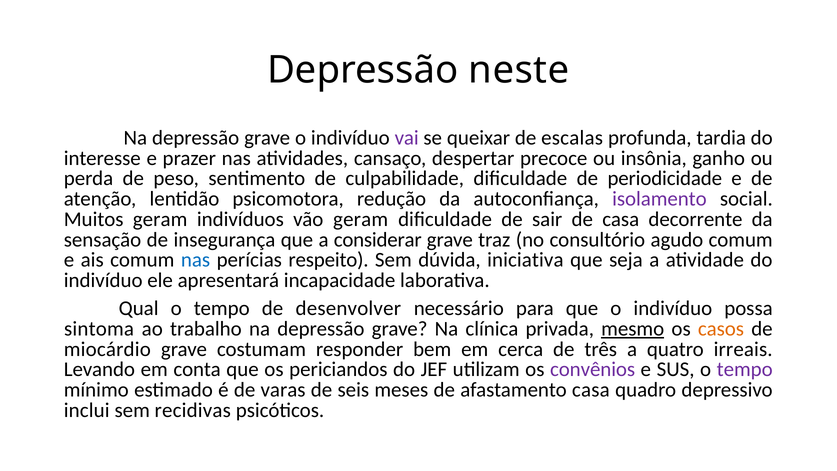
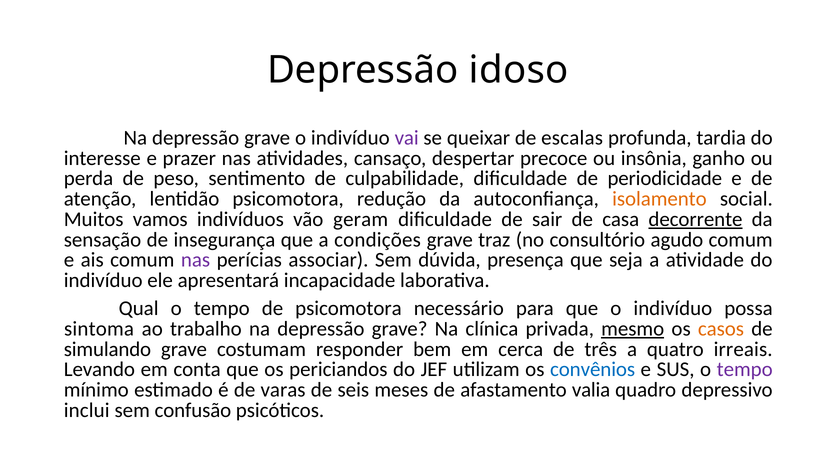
neste: neste -> idoso
isolamento colour: purple -> orange
Muitos geram: geram -> vamos
decorrente underline: none -> present
considerar: considerar -> condições
nas at (196, 260) colour: blue -> purple
respeito: respeito -> associar
iniciativa: iniciativa -> presença
de desenvolver: desenvolver -> psicomotora
miocárdio: miocárdio -> simulando
convênios colour: purple -> blue
afastamento casa: casa -> valia
recidivas: recidivas -> confusão
